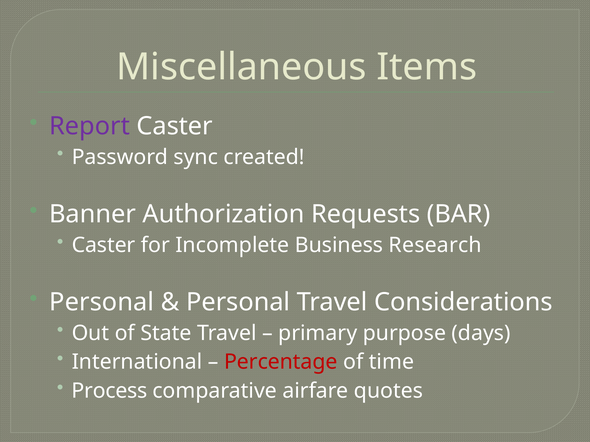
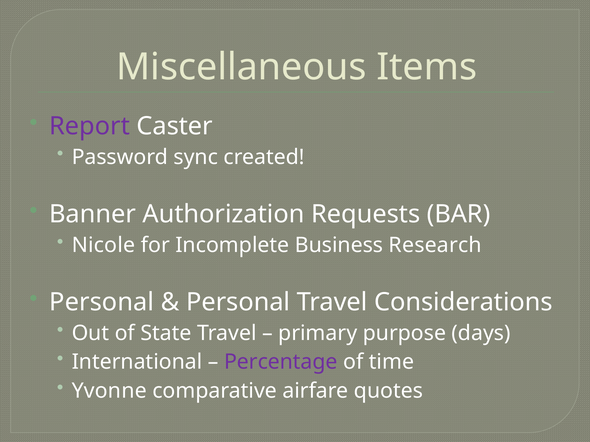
Caster at (104, 245): Caster -> Nicole
Percentage colour: red -> purple
Process: Process -> Yvonne
